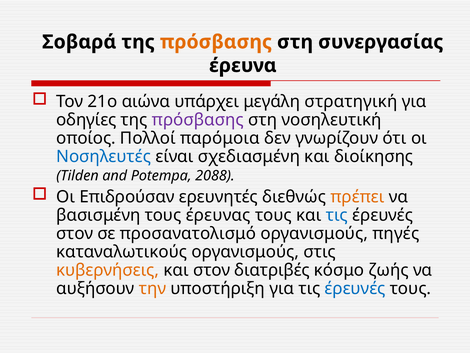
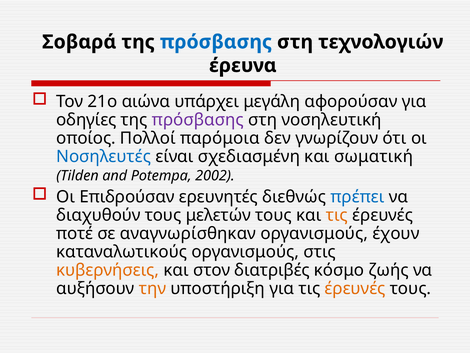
πρόσβασης at (216, 42) colour: orange -> blue
συνεργασίας: συνεργασίας -> τεχνολογιών
στρατηγική: στρατηγική -> αφορούσαν
διοίκησης: διοίκησης -> σωματική
2088: 2088 -> 2002
πρέπει colour: orange -> blue
βασισμένη: βασισμένη -> διαχυθούν
έρευνας: έρευνας -> μελετών
τις at (337, 215) colour: blue -> orange
στον at (75, 233): στον -> ποτέ
προσανατολισμό: προσανατολισμό -> αναγνωρίσθηκαν
πηγές: πηγές -> έχουν
έρευνές at (355, 288) colour: blue -> orange
